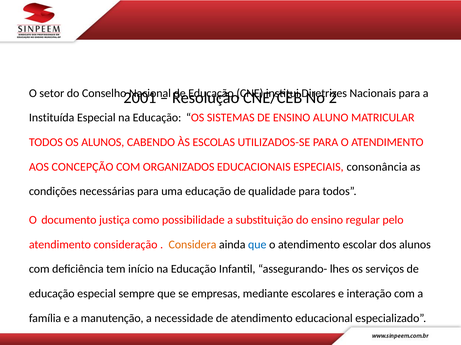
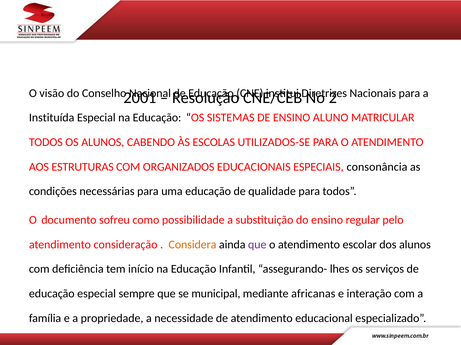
setor: setor -> visão
CONCEPÇÃO: CONCEPÇÃO -> ESTRUTURAS
justiça: justiça -> sofreu
que at (257, 245) colour: blue -> purple
empresas: empresas -> municipal
escolares: escolares -> africanas
manutenção: manutenção -> propriedade
